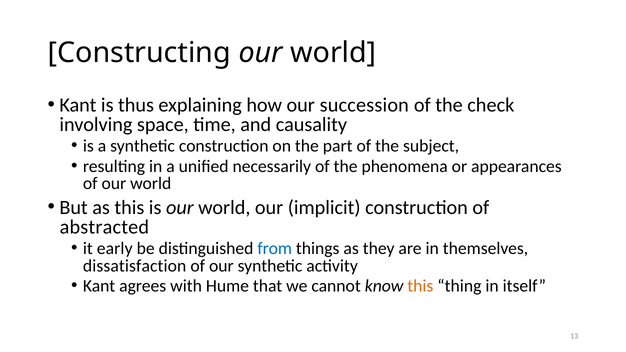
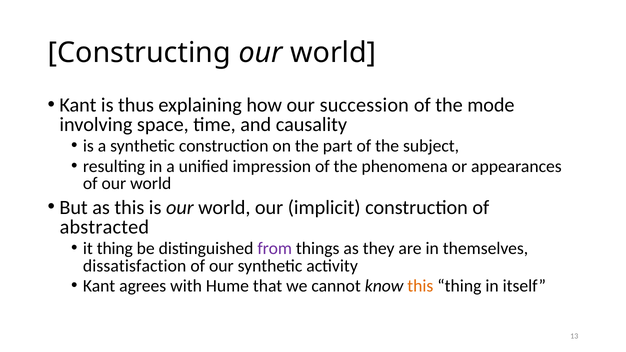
check: check -> mode
necessarily: necessarily -> impression
it early: early -> thing
from colour: blue -> purple
